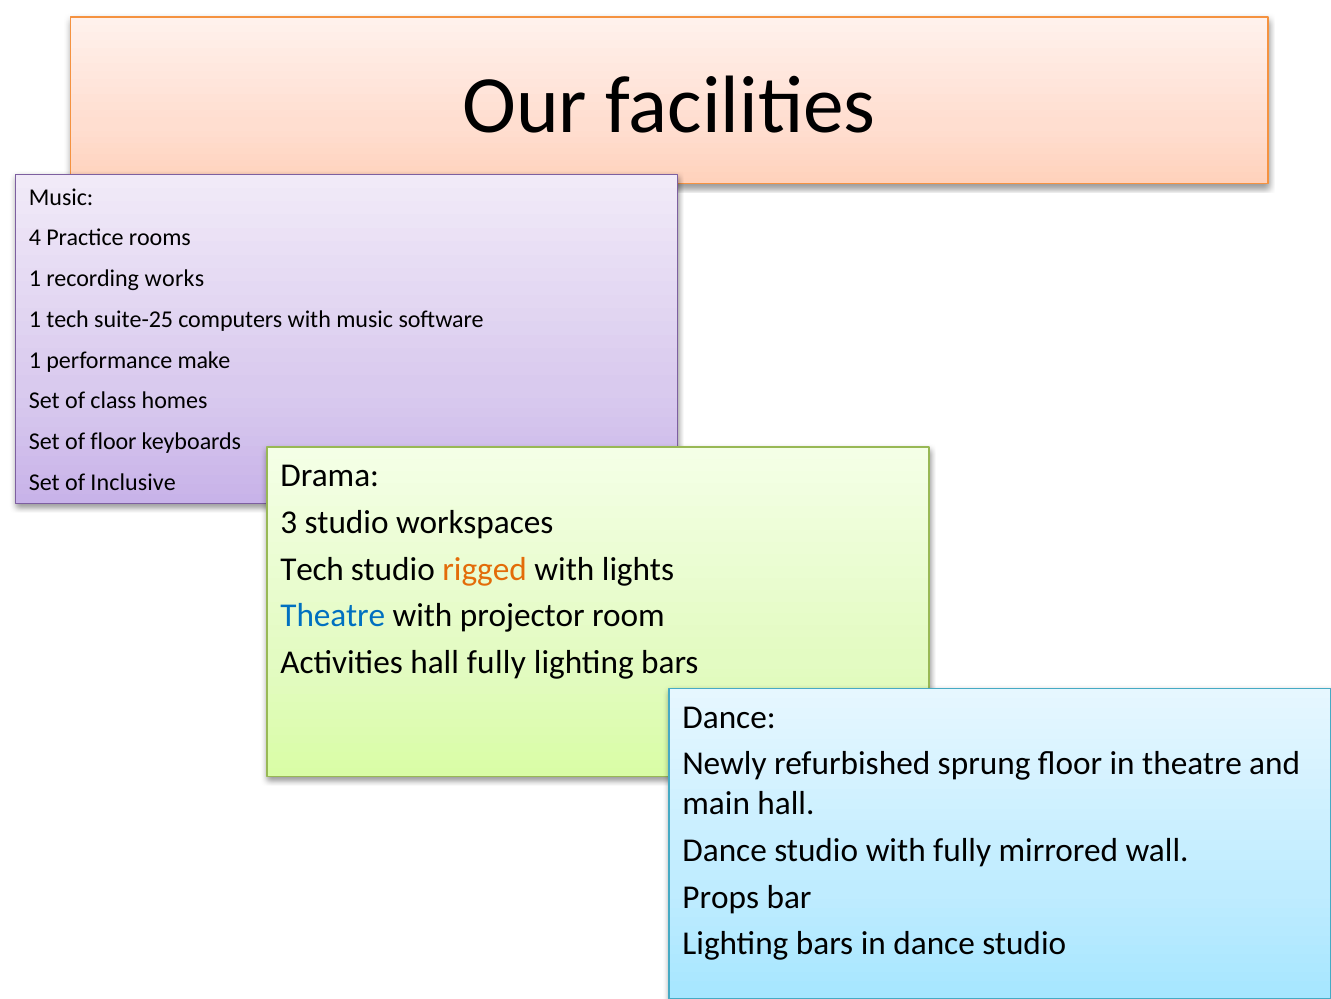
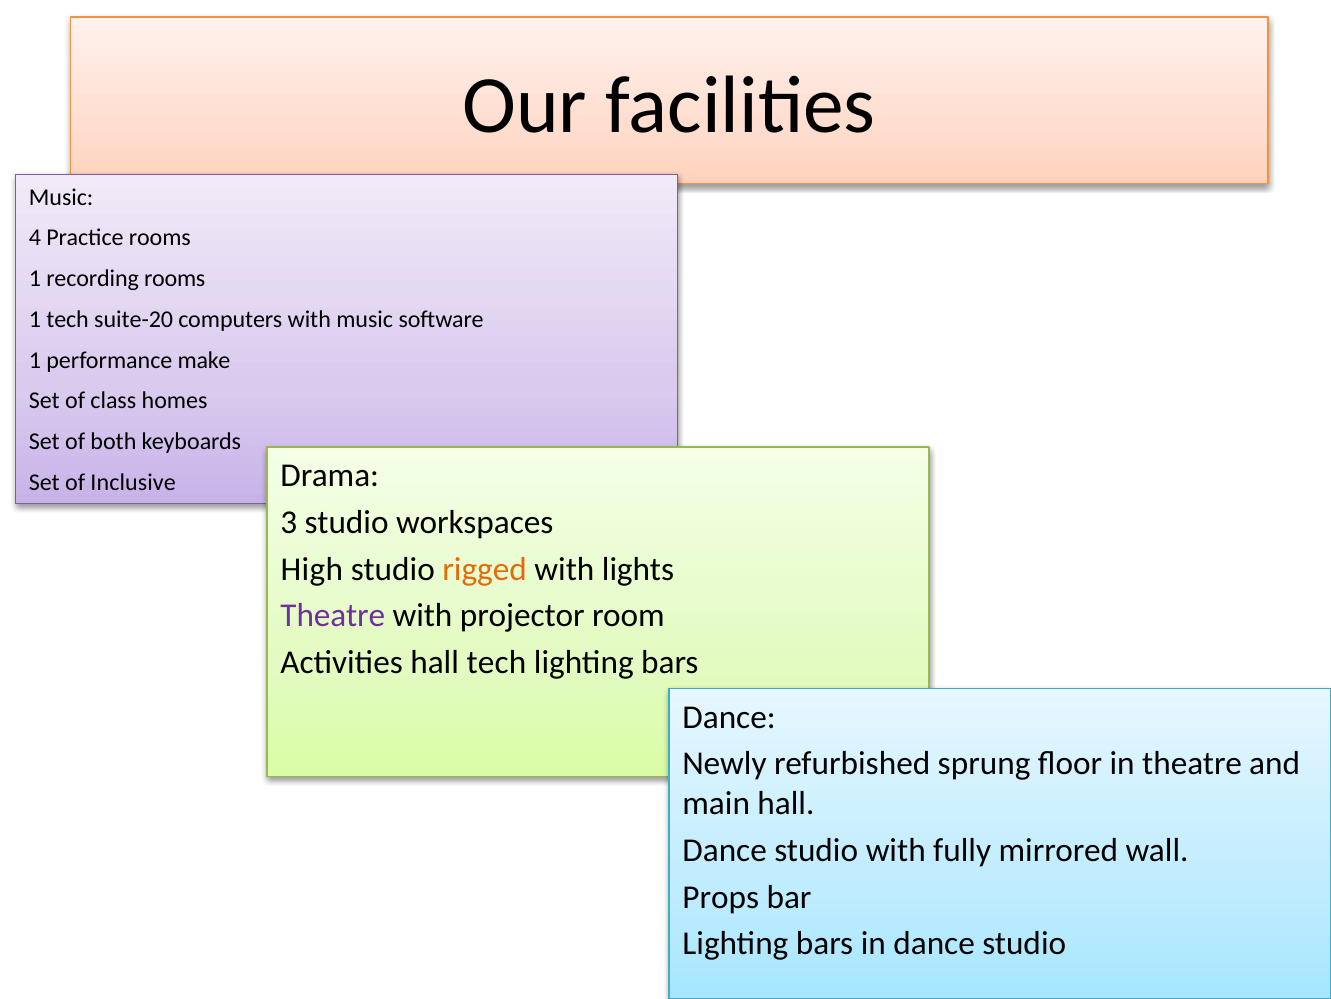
recording works: works -> rooms
suite-25: suite-25 -> suite-20
of floor: floor -> both
Tech at (312, 569): Tech -> High
Theatre at (333, 615) colour: blue -> purple
hall fully: fully -> tech
